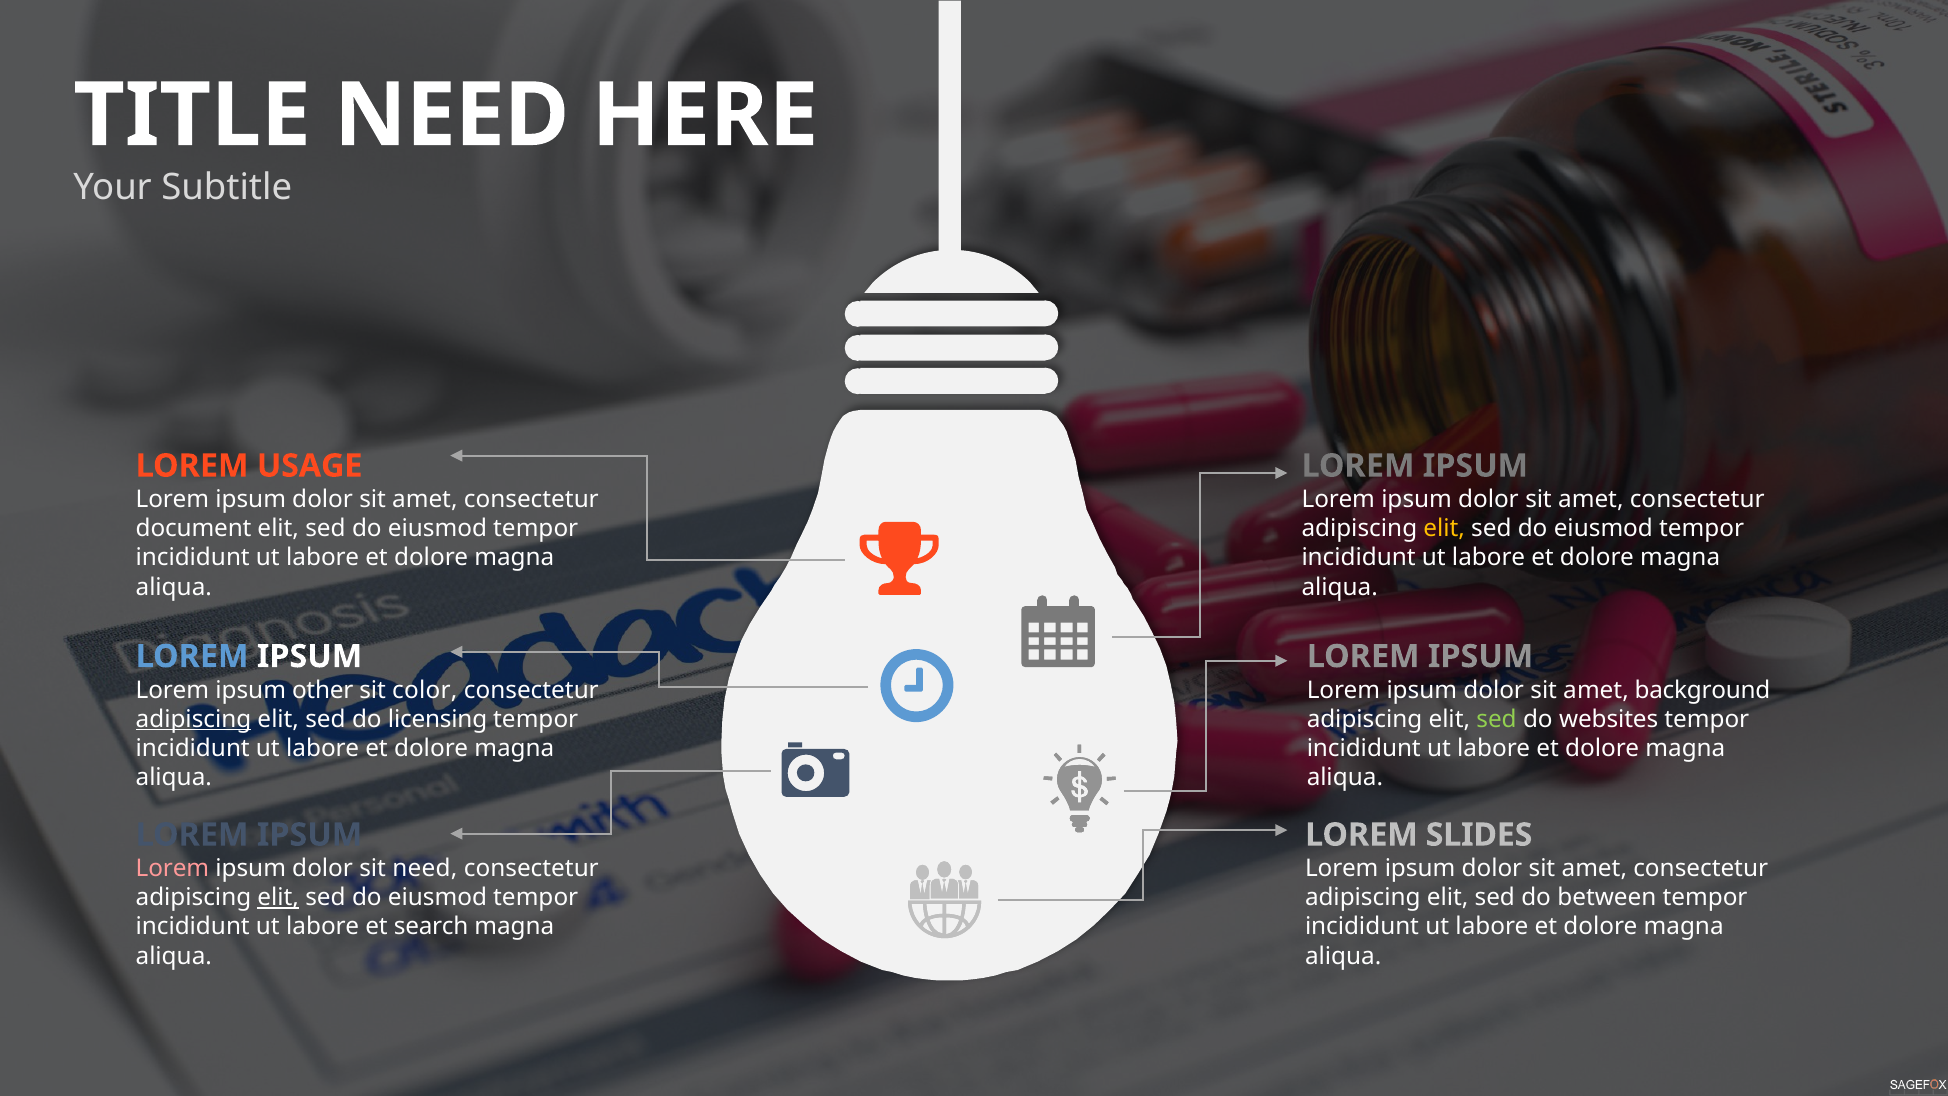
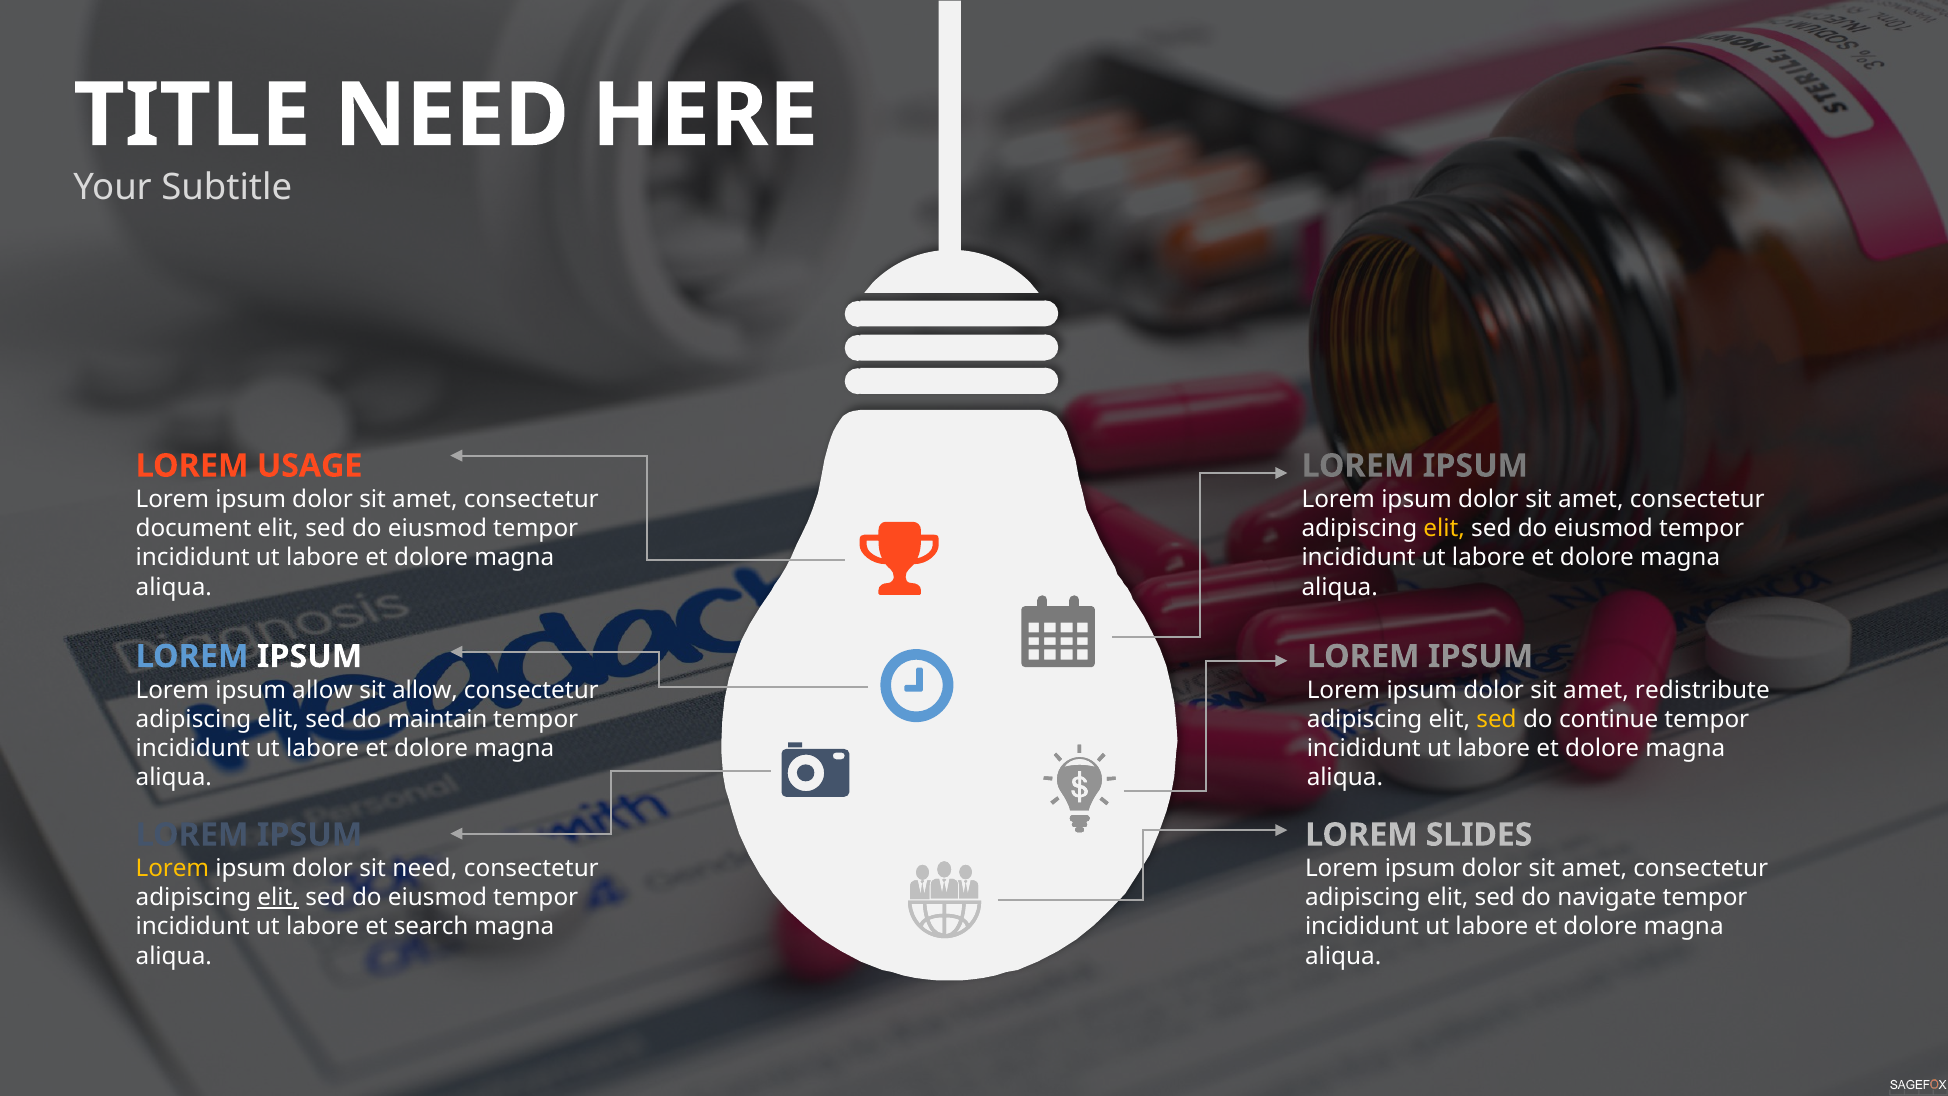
ipsum other: other -> allow
sit color: color -> allow
background: background -> redistribute
adipiscing at (194, 719) underline: present -> none
licensing: licensing -> maintain
sed at (1497, 719) colour: light green -> yellow
websites: websites -> continue
Lorem at (172, 868) colour: pink -> yellow
between: between -> navigate
